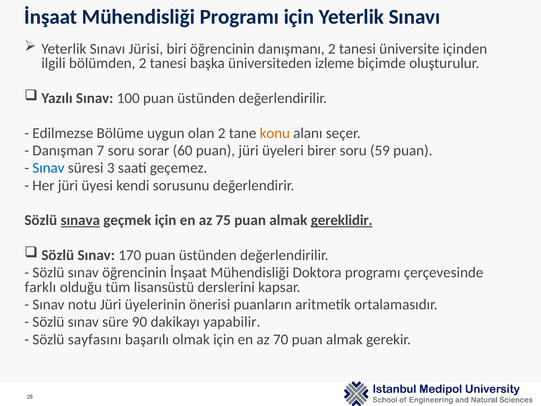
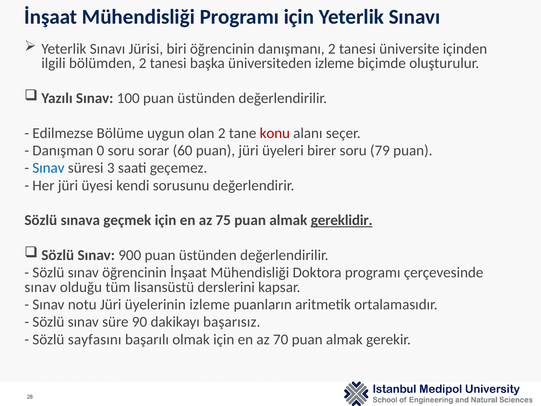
konu colour: orange -> red
7: 7 -> 0
59: 59 -> 79
sınava underline: present -> none
170: 170 -> 900
farklı at (40, 287): farklı -> sınav
üyelerinin önerisi: önerisi -> izleme
yapabilir: yapabilir -> başarısız
